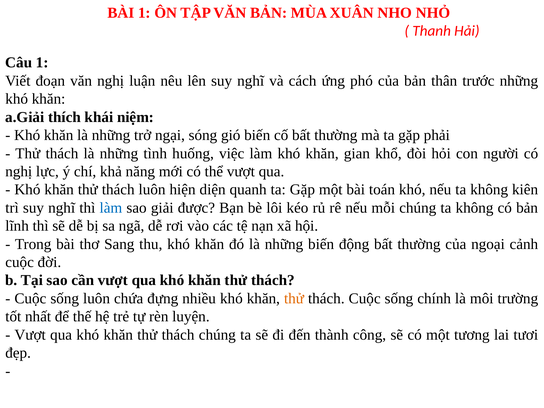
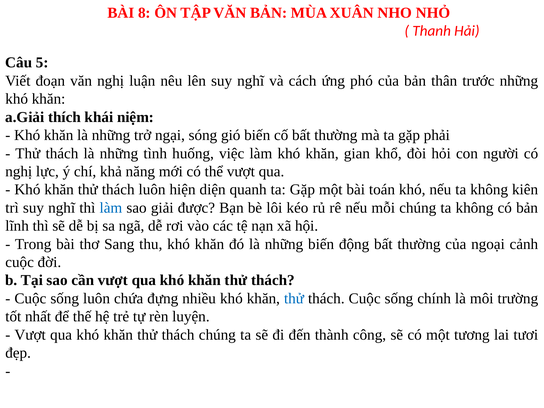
BÀI 1: 1 -> 8
Câu 1: 1 -> 5
thử at (294, 298) colour: orange -> blue
